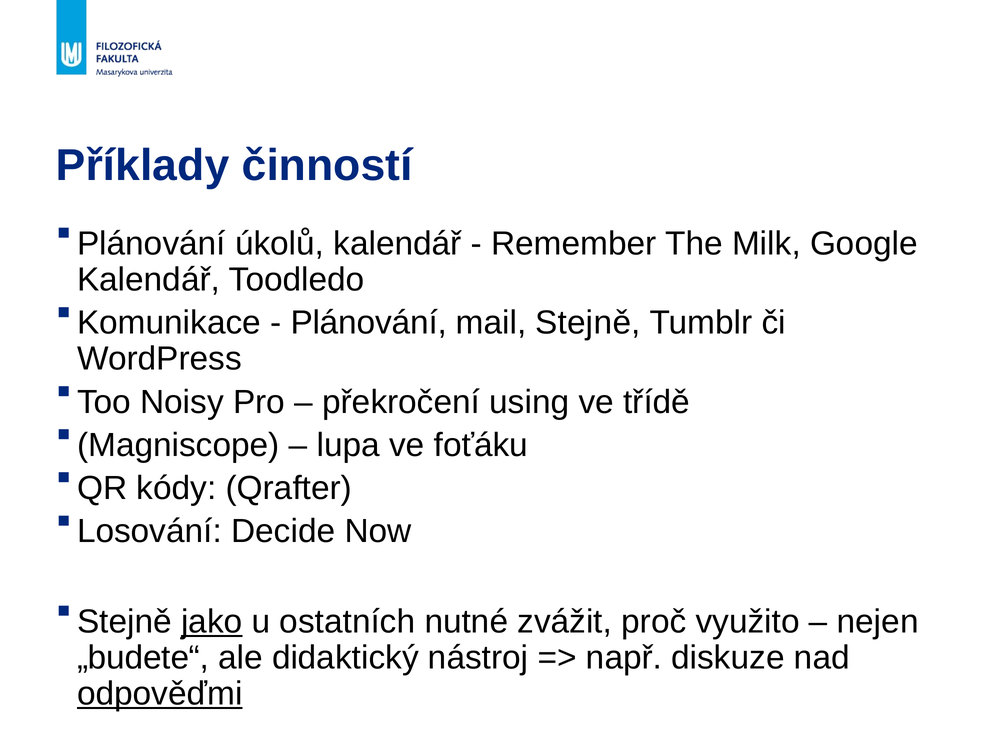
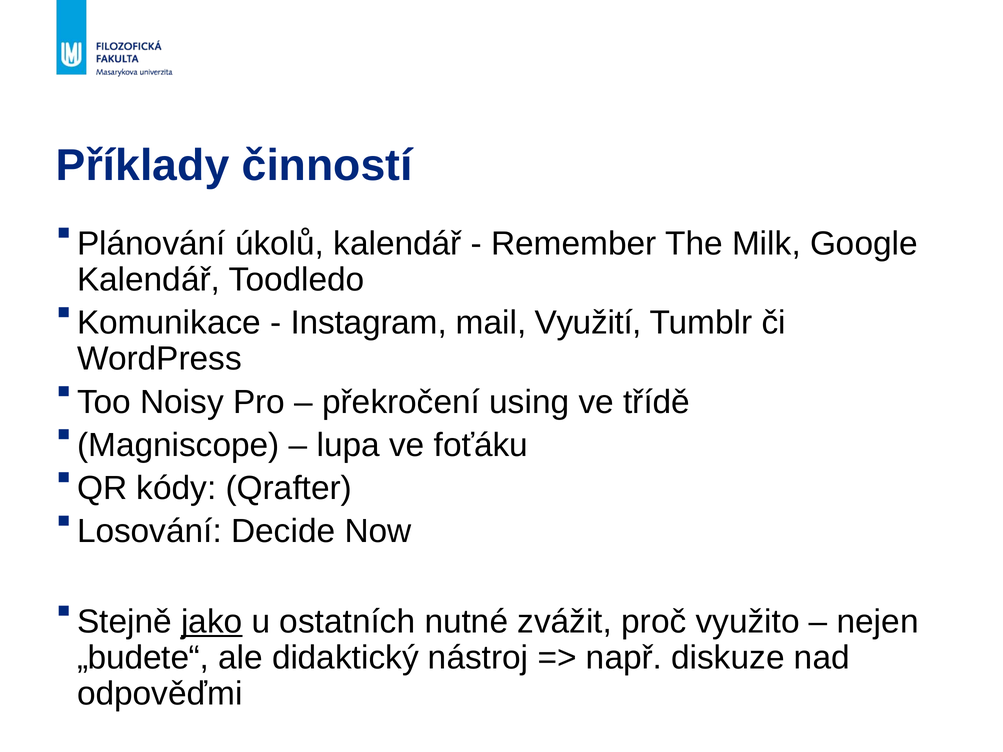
Plánování at (369, 323): Plánování -> Instagram
mail Stejně: Stejně -> Využití
odpověďmi underline: present -> none
